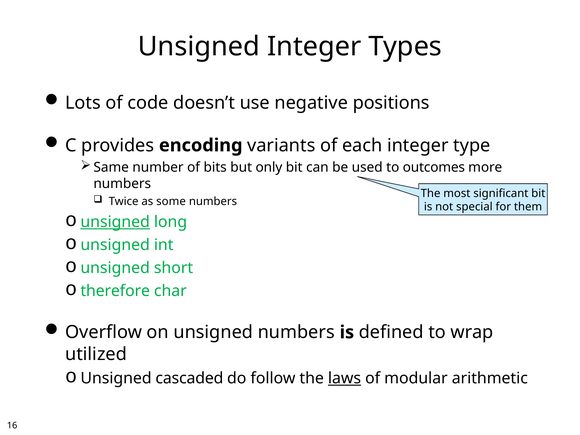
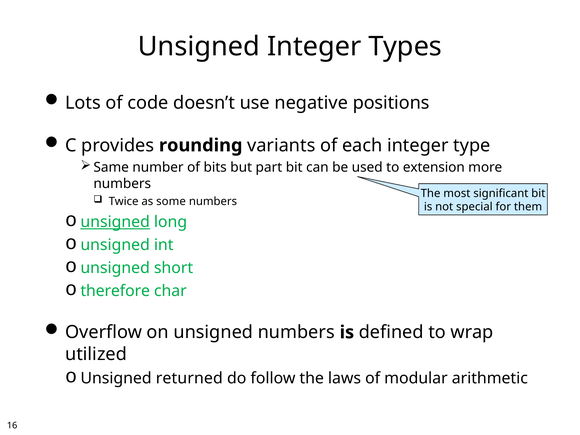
encoding: encoding -> rounding
only: only -> part
outcomes: outcomes -> extension
cascaded: cascaded -> returned
laws underline: present -> none
